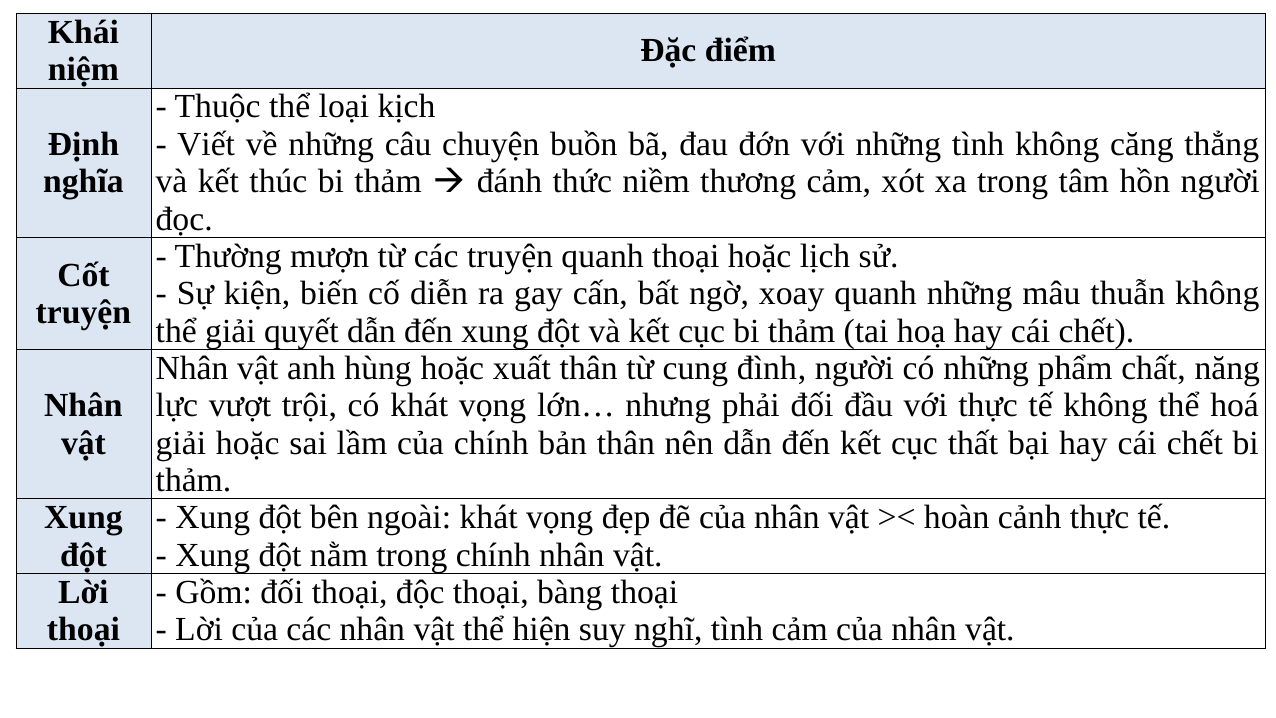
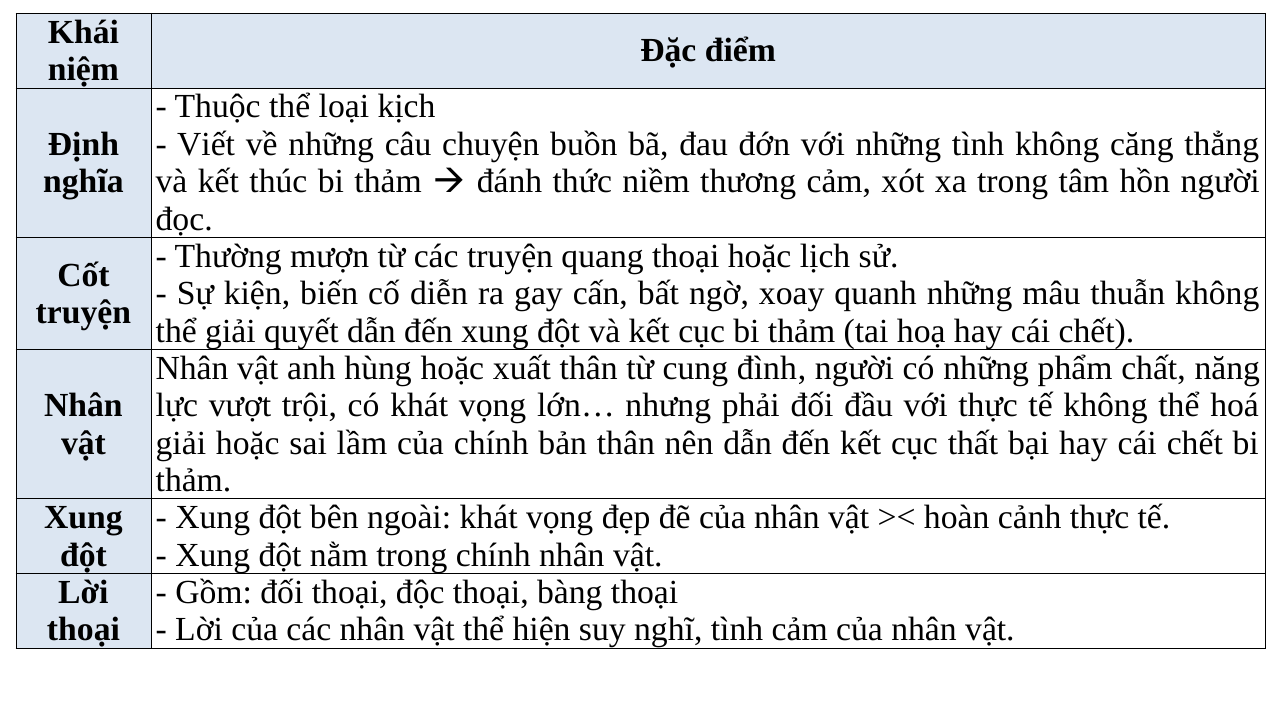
truyện quanh: quanh -> quang
